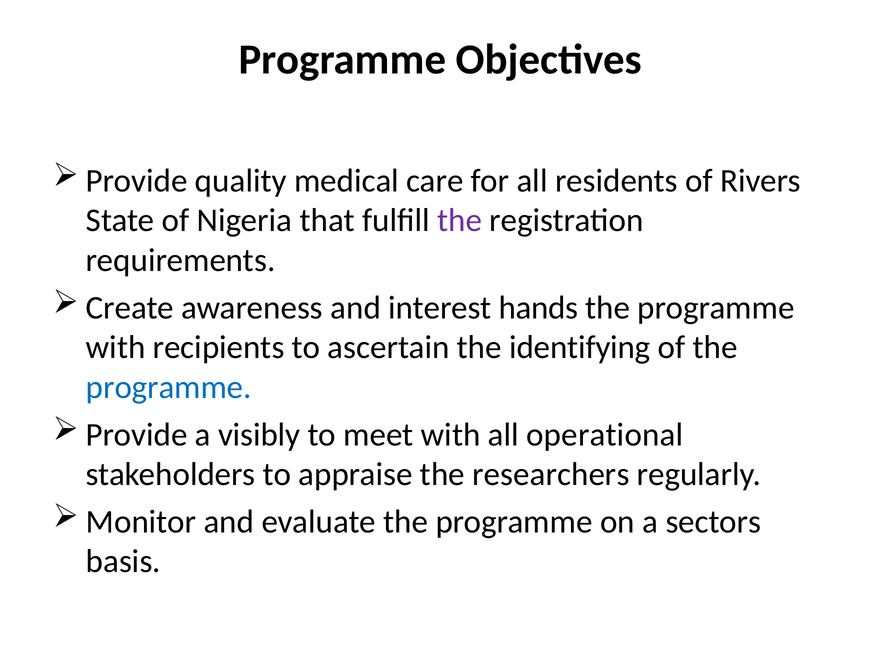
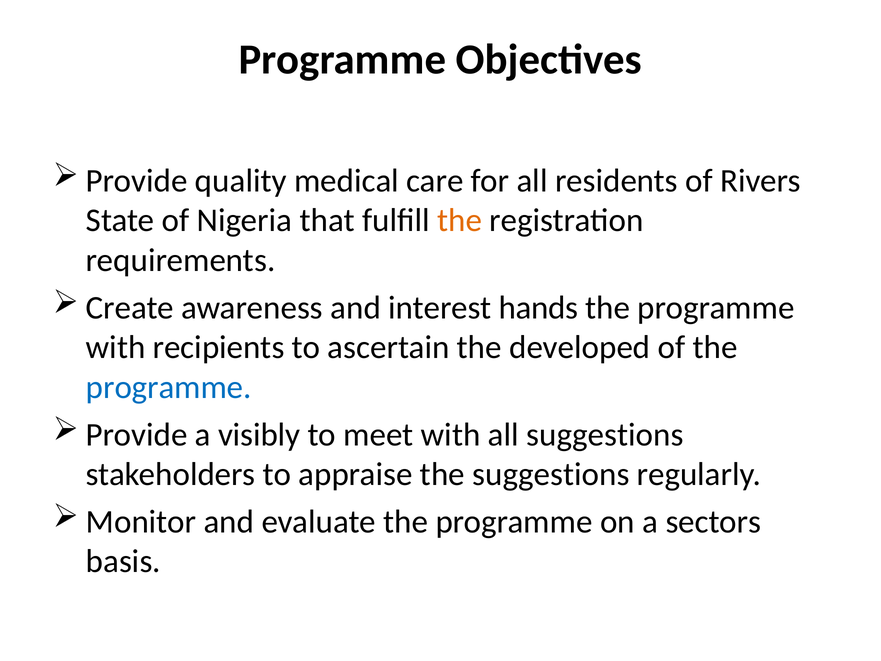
the at (460, 220) colour: purple -> orange
identifying: identifying -> developed
all operational: operational -> suggestions
the researchers: researchers -> suggestions
